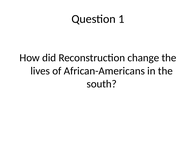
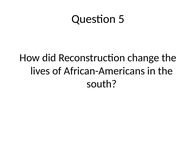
1: 1 -> 5
